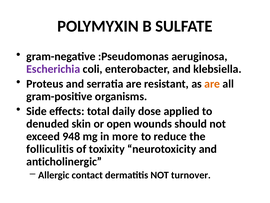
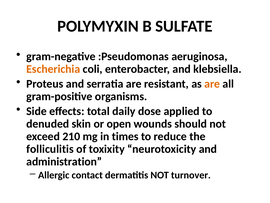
Escherichia colour: purple -> orange
948: 948 -> 210
more: more -> times
anticholinergic: anticholinergic -> administration
